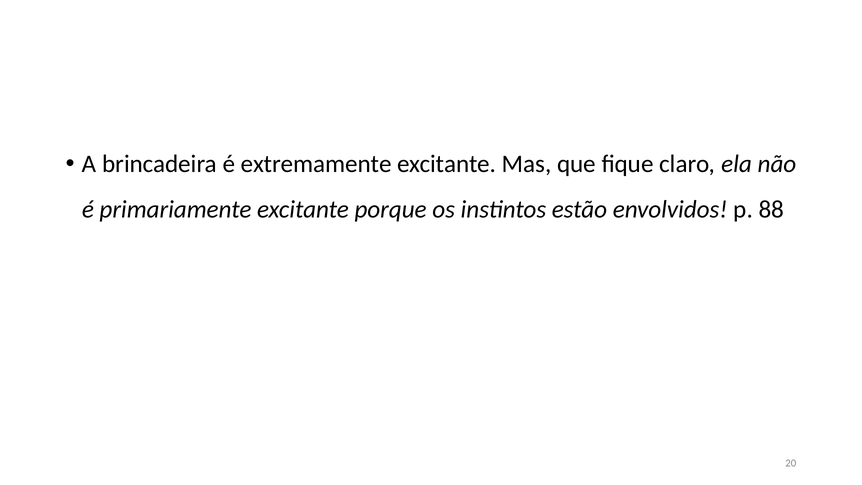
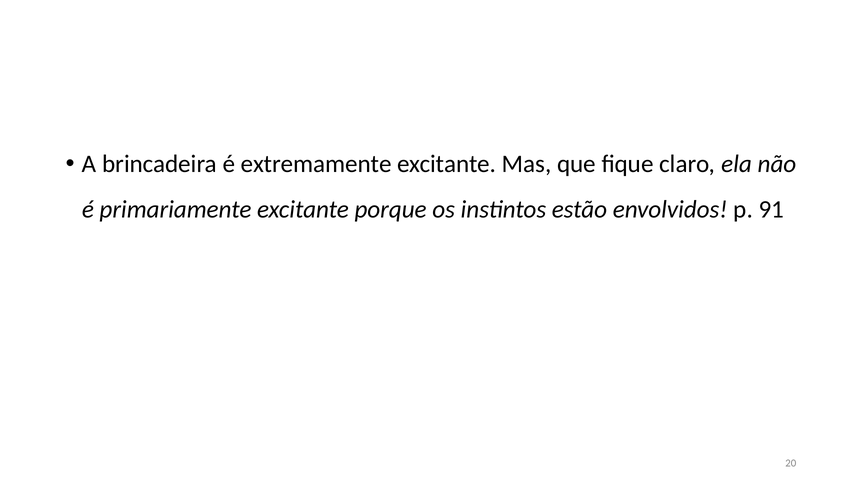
88: 88 -> 91
